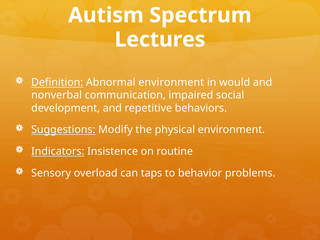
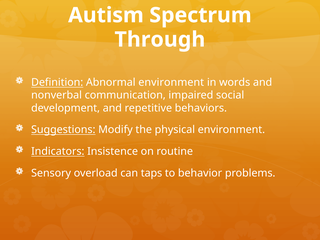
Lectures: Lectures -> Through
would: would -> words
